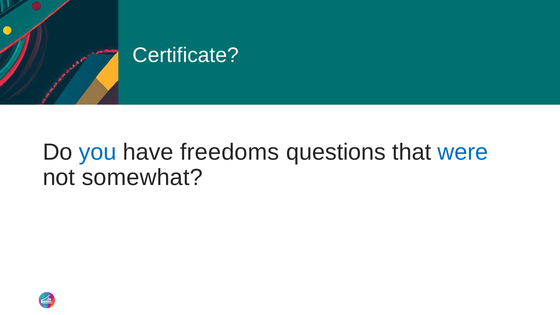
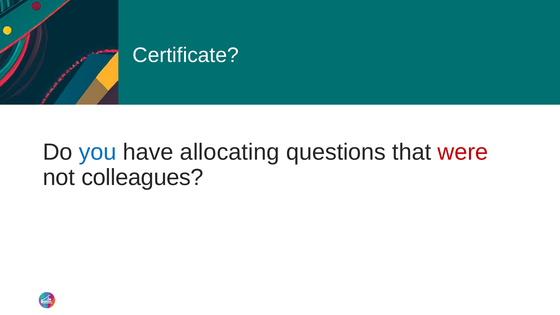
freedoms: freedoms -> allocating
were colour: blue -> red
somewhat: somewhat -> colleagues
